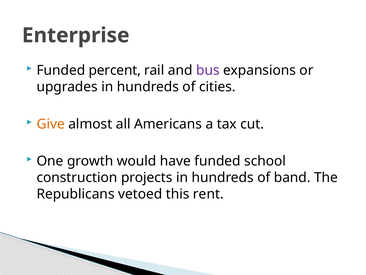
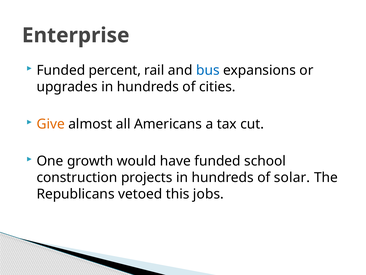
bus colour: purple -> blue
band: band -> solar
rent: rent -> jobs
